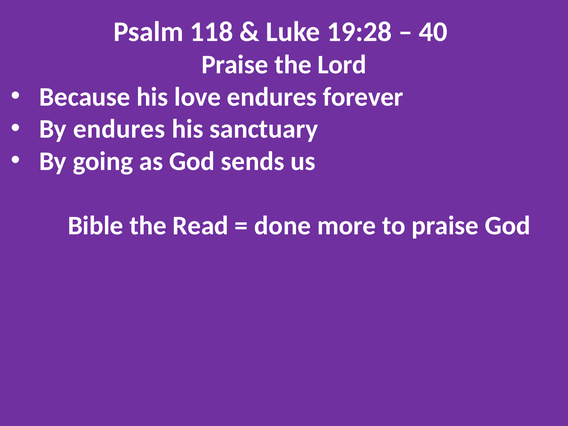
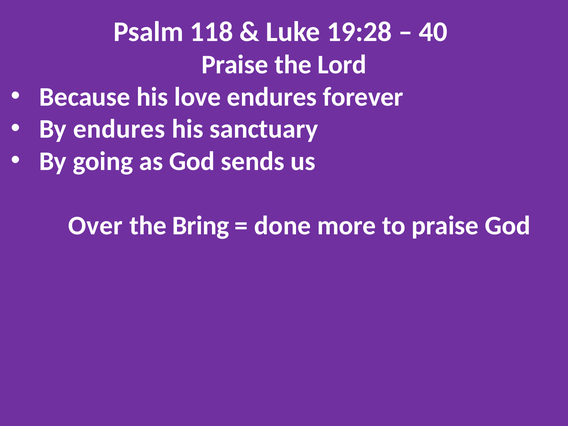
Bible: Bible -> Over
Read: Read -> Bring
